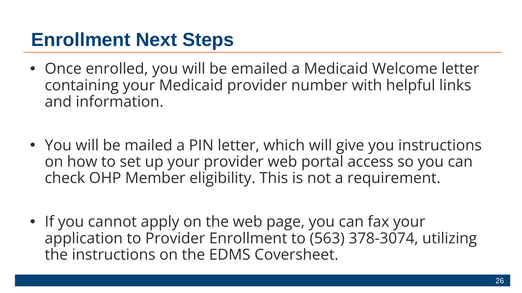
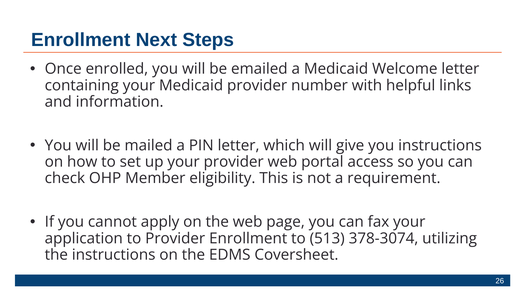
563: 563 -> 513
